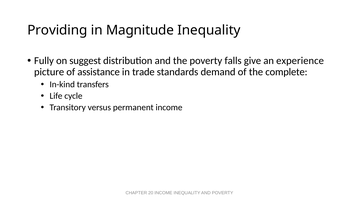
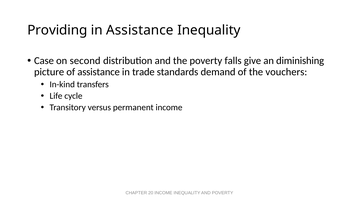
in Magnitude: Magnitude -> Assistance
Fully: Fully -> Case
suggest: suggest -> second
experience: experience -> diminishing
complete: complete -> vouchers
